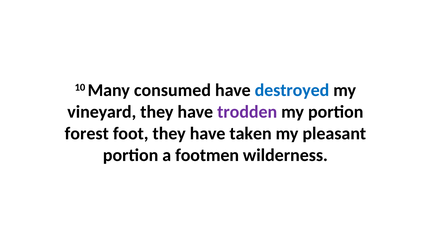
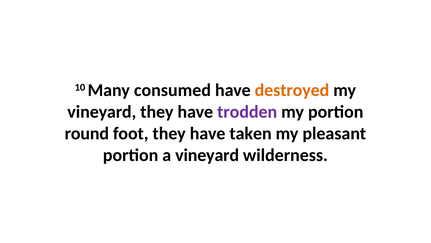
destroyed colour: blue -> orange
forest: forest -> round
a footmen: footmen -> vineyard
